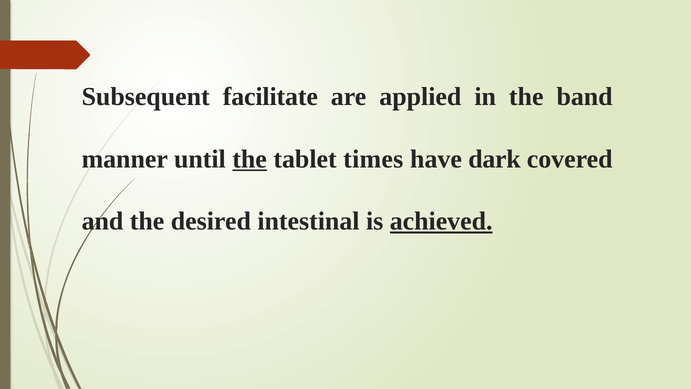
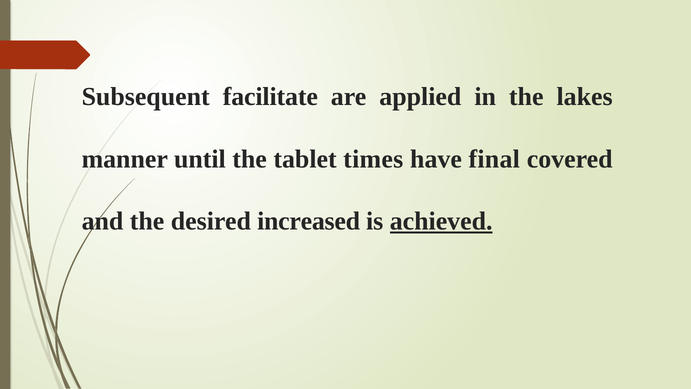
band: band -> lakes
the at (250, 159) underline: present -> none
dark: dark -> final
intestinal: intestinal -> increased
